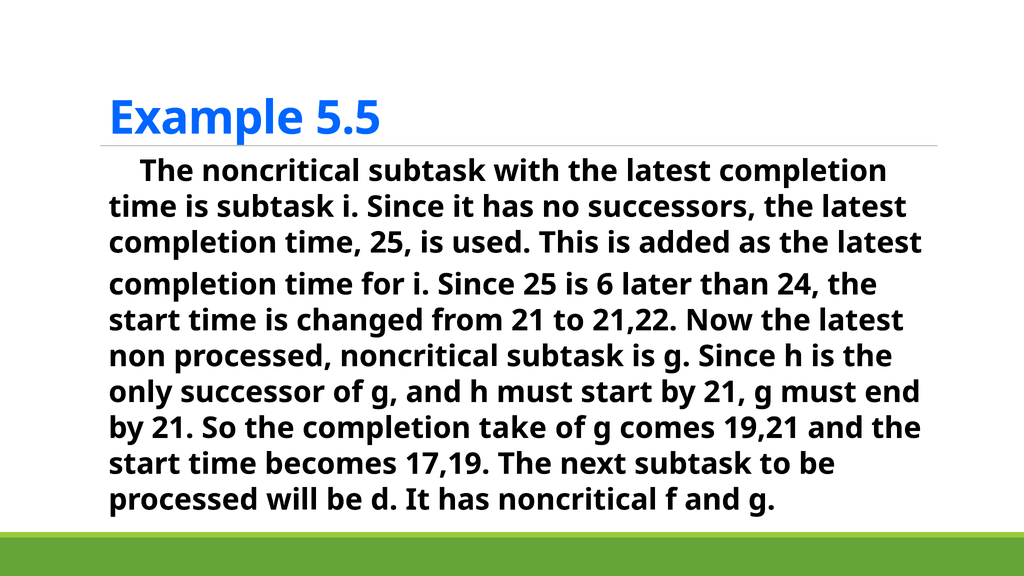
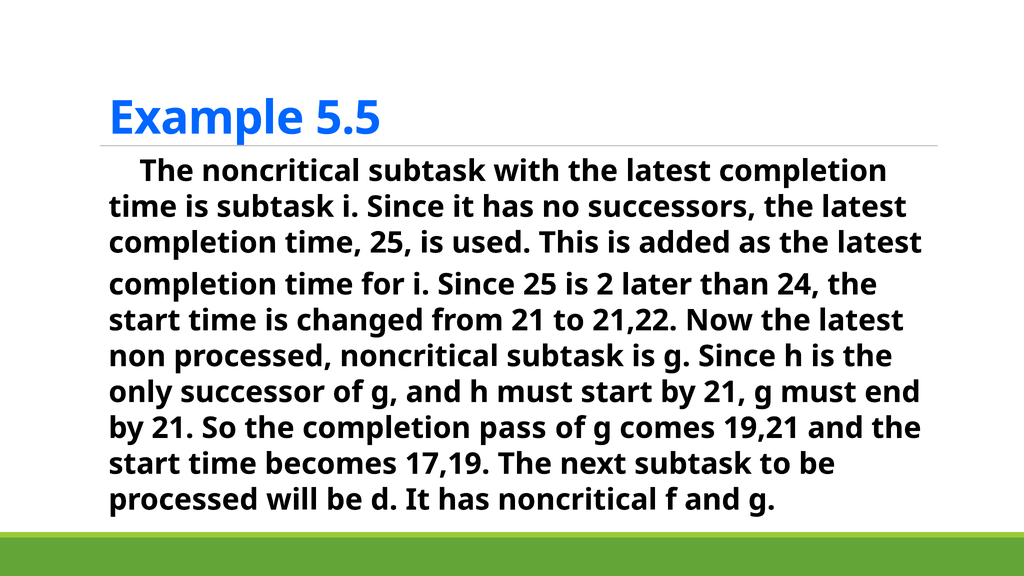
6: 6 -> 2
take: take -> pass
